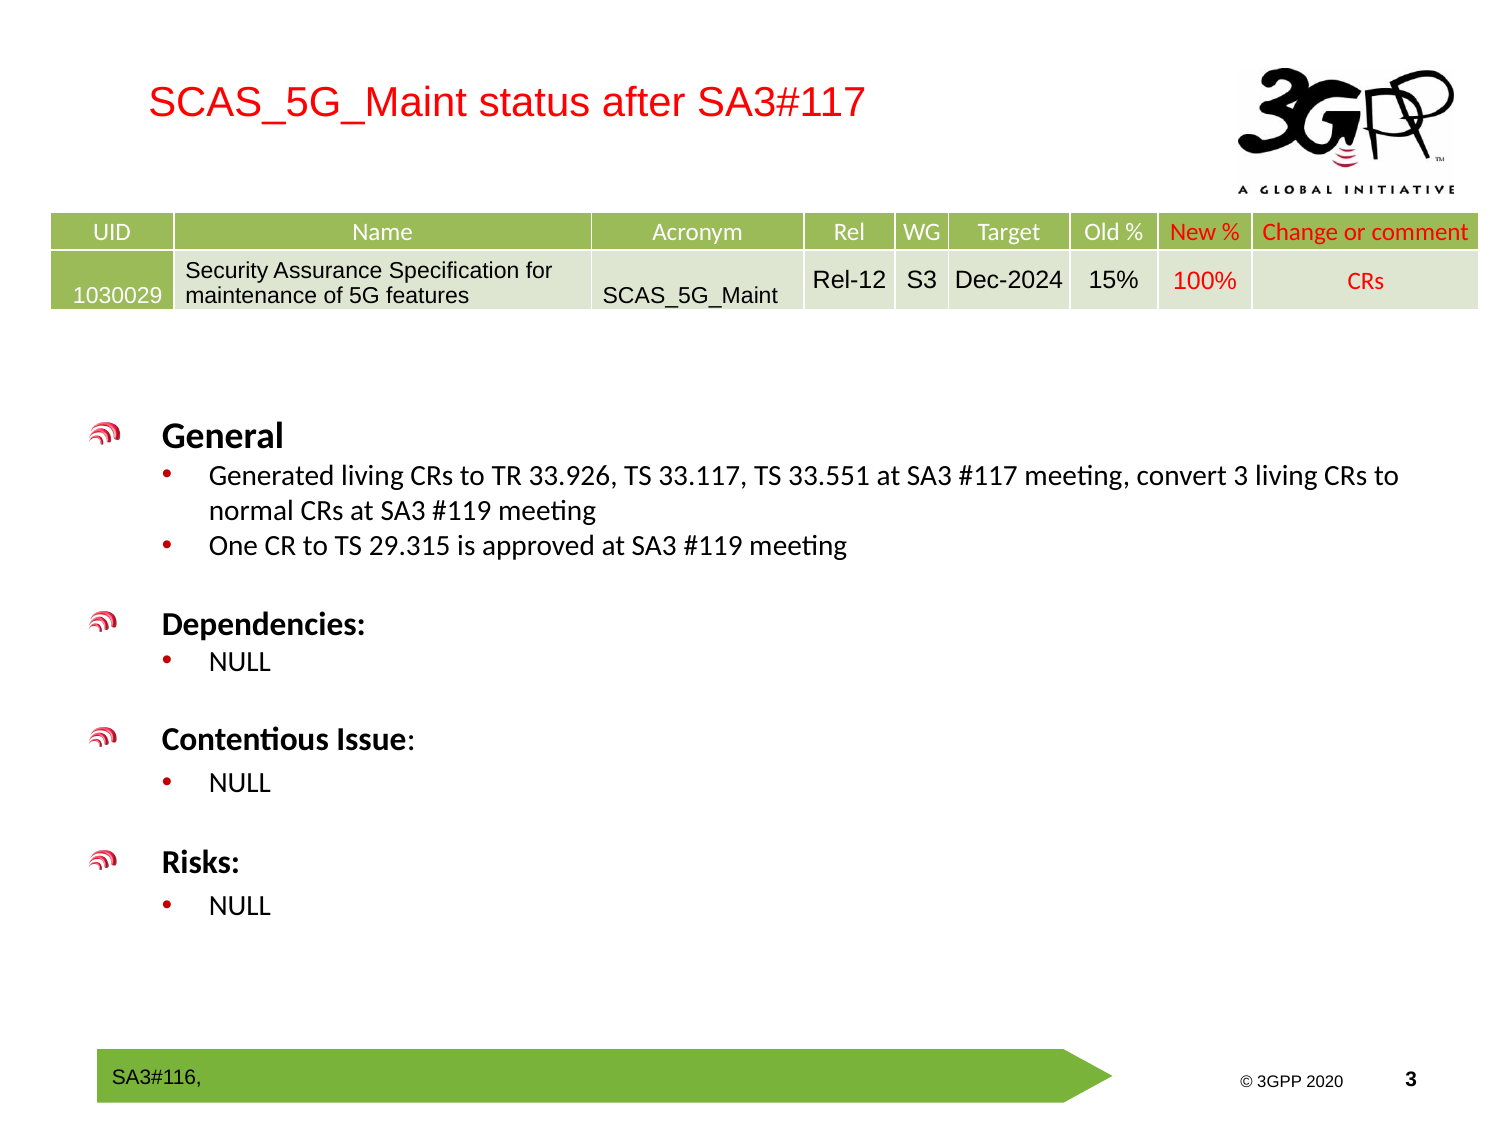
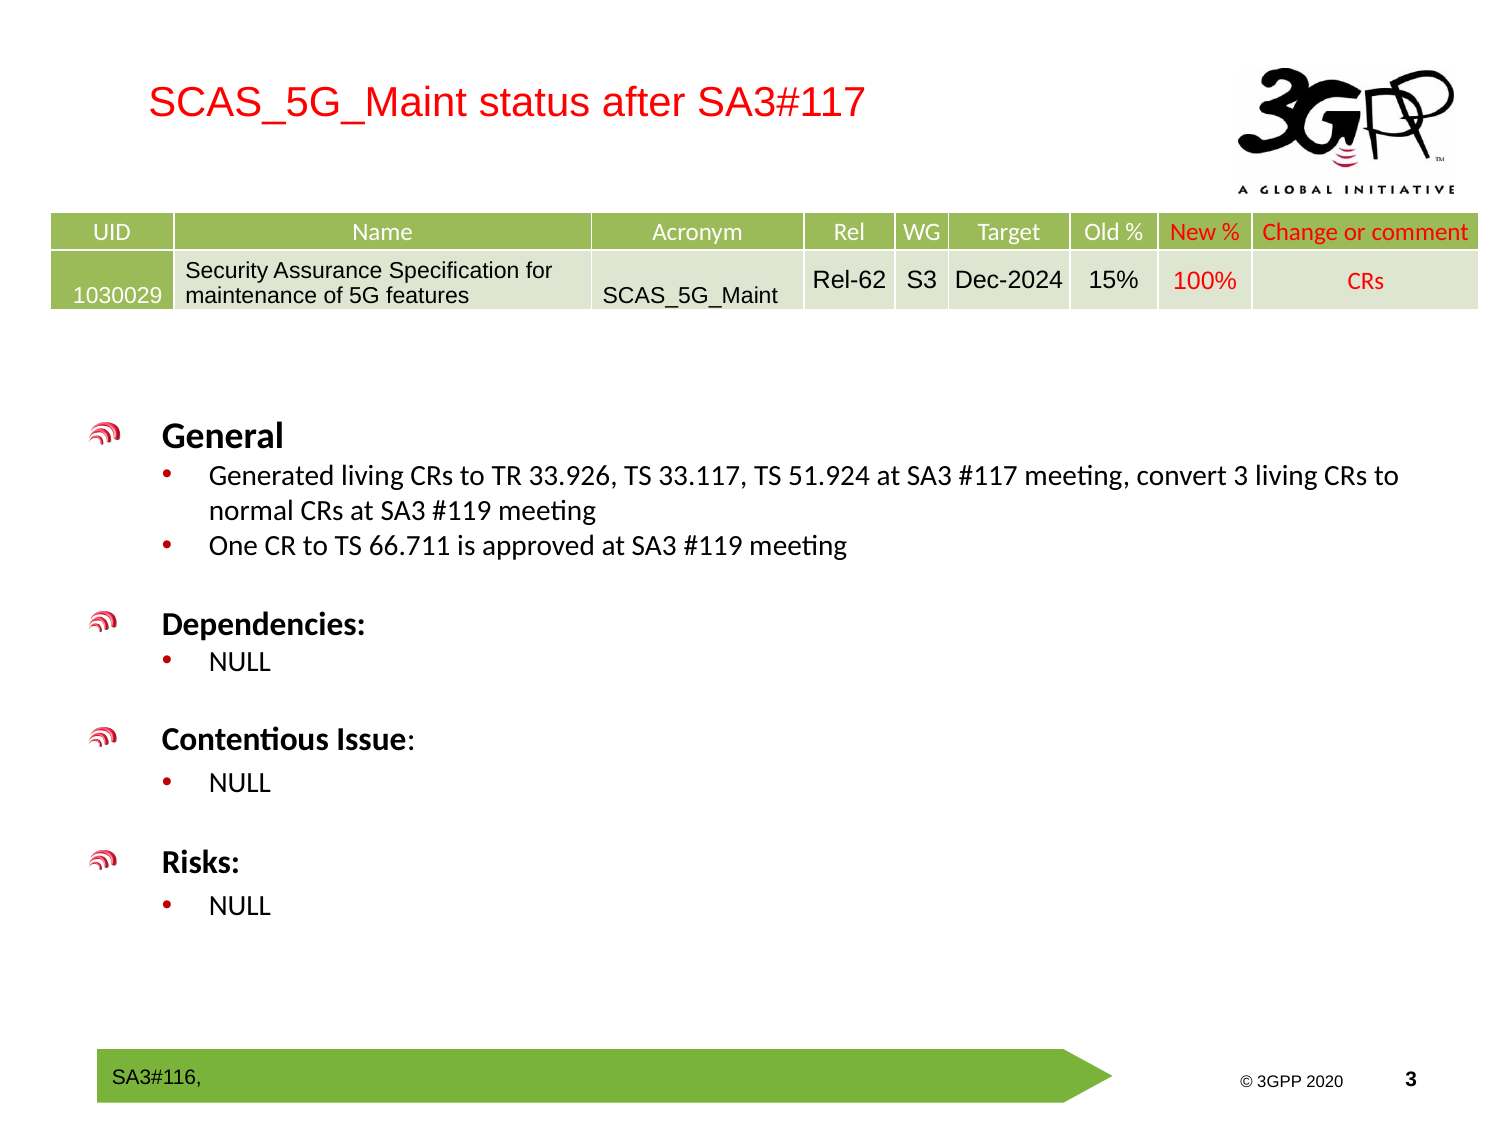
Rel-12: Rel-12 -> Rel-62
33.551: 33.551 -> 51.924
29.315: 29.315 -> 66.711
